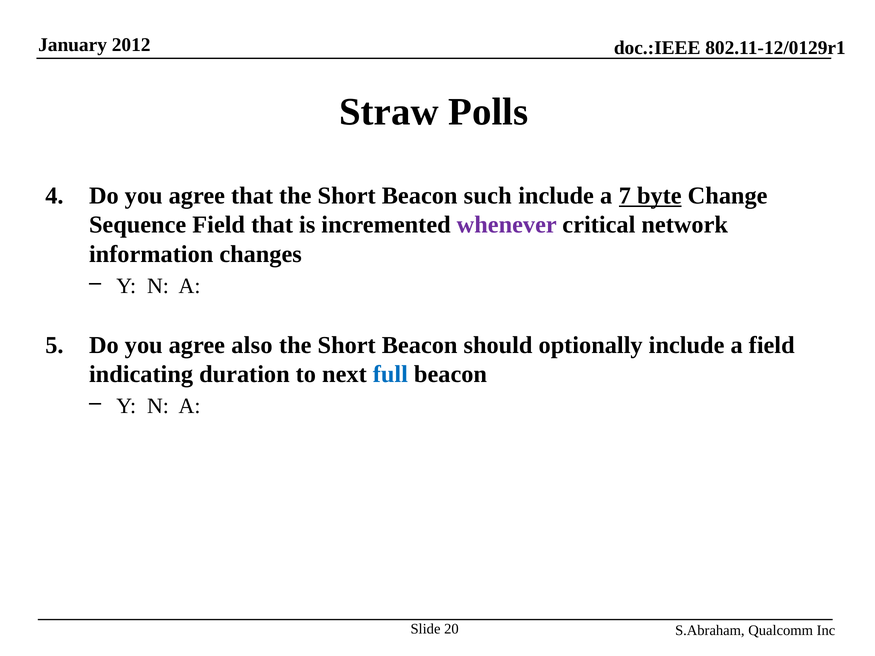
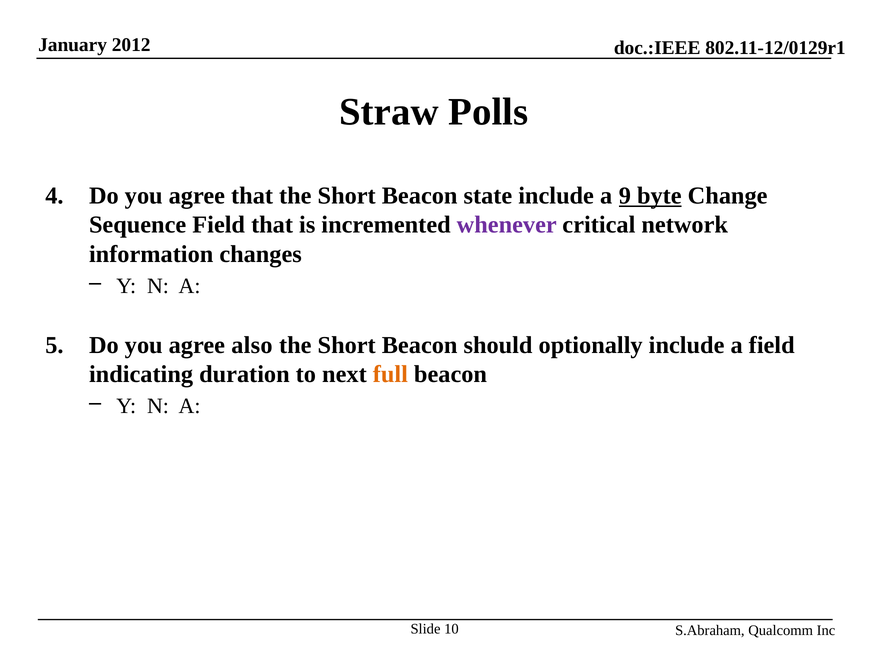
such: such -> state
7: 7 -> 9
full colour: blue -> orange
20: 20 -> 10
